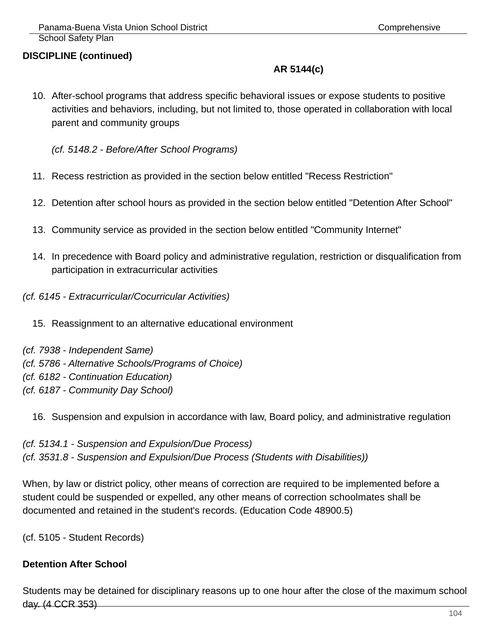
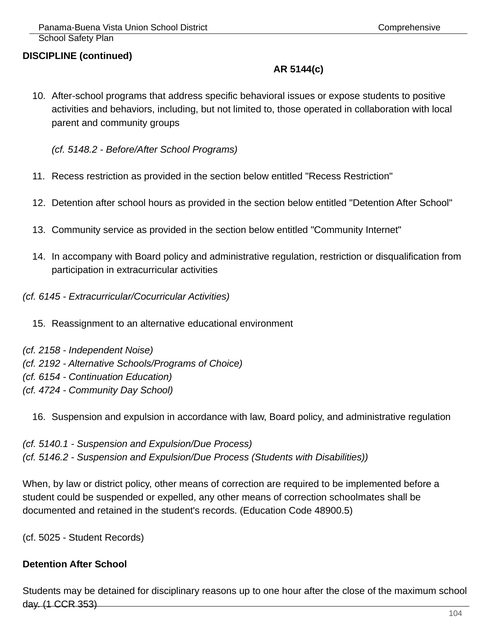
precedence: precedence -> accompany
7938: 7938 -> 2158
Same: Same -> Noise
5786: 5786 -> 2192
6182: 6182 -> 6154
6187: 6187 -> 4724
5134.1: 5134.1 -> 5140.1
3531.8: 3531.8 -> 5146.2
5105: 5105 -> 5025
4: 4 -> 1
